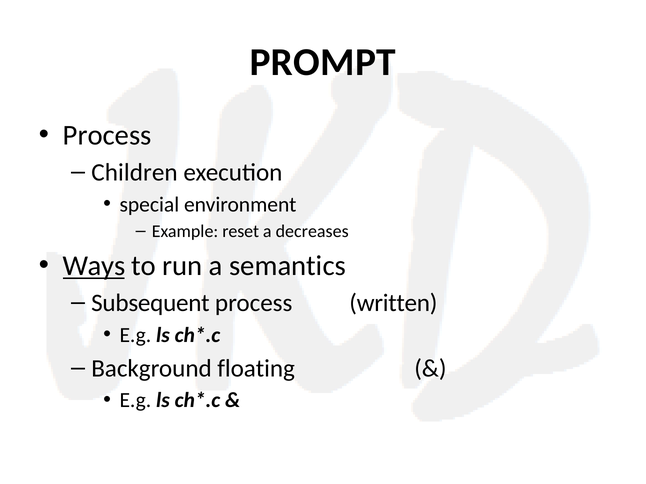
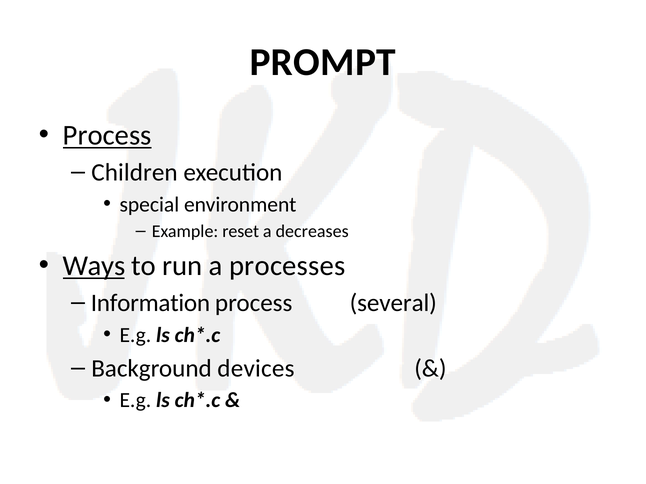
Process at (107, 136) underline: none -> present
semantics: semantics -> processes
Subsequent: Subsequent -> Information
written: written -> several
floating: floating -> devices
